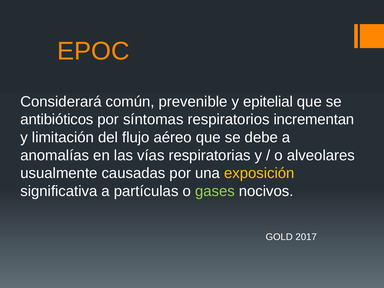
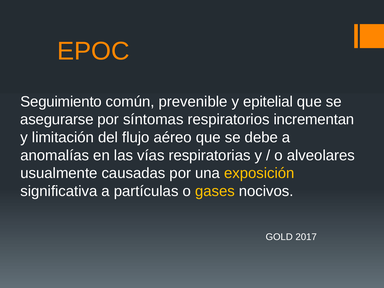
Considerará: Considerará -> Seguimiento
antibióticos: antibióticos -> asegurarse
gases colour: light green -> yellow
